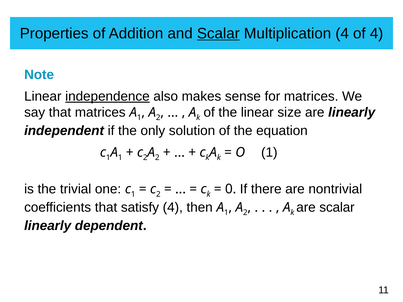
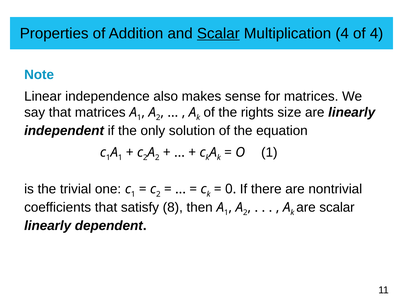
independence underline: present -> none
the linear: linear -> rights
satisfy 4: 4 -> 8
